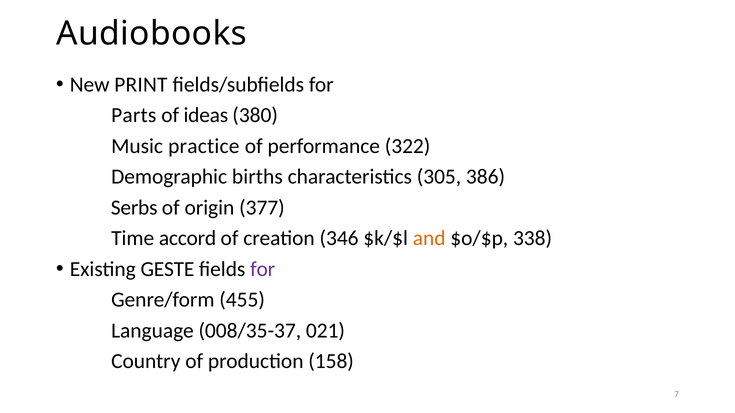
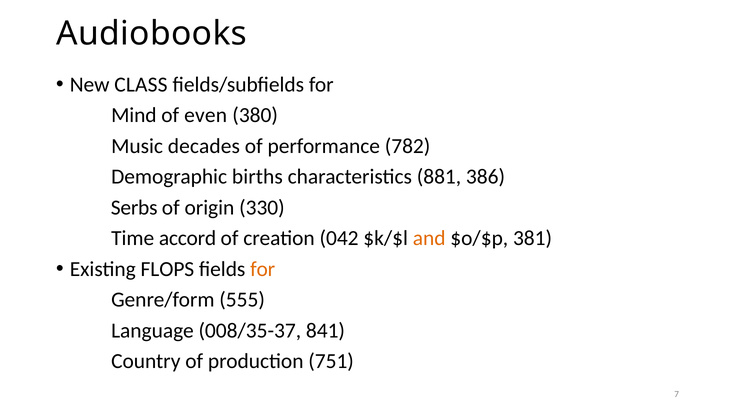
PRINT: PRINT -> CLASS
Parts: Parts -> Mind
ideas: ideas -> even
practice: practice -> decades
322: 322 -> 782
305: 305 -> 881
377: 377 -> 330
346: 346 -> 042
338: 338 -> 381
GESTE: GESTE -> FLOPS
for at (263, 269) colour: purple -> orange
455: 455 -> 555
021: 021 -> 841
158: 158 -> 751
